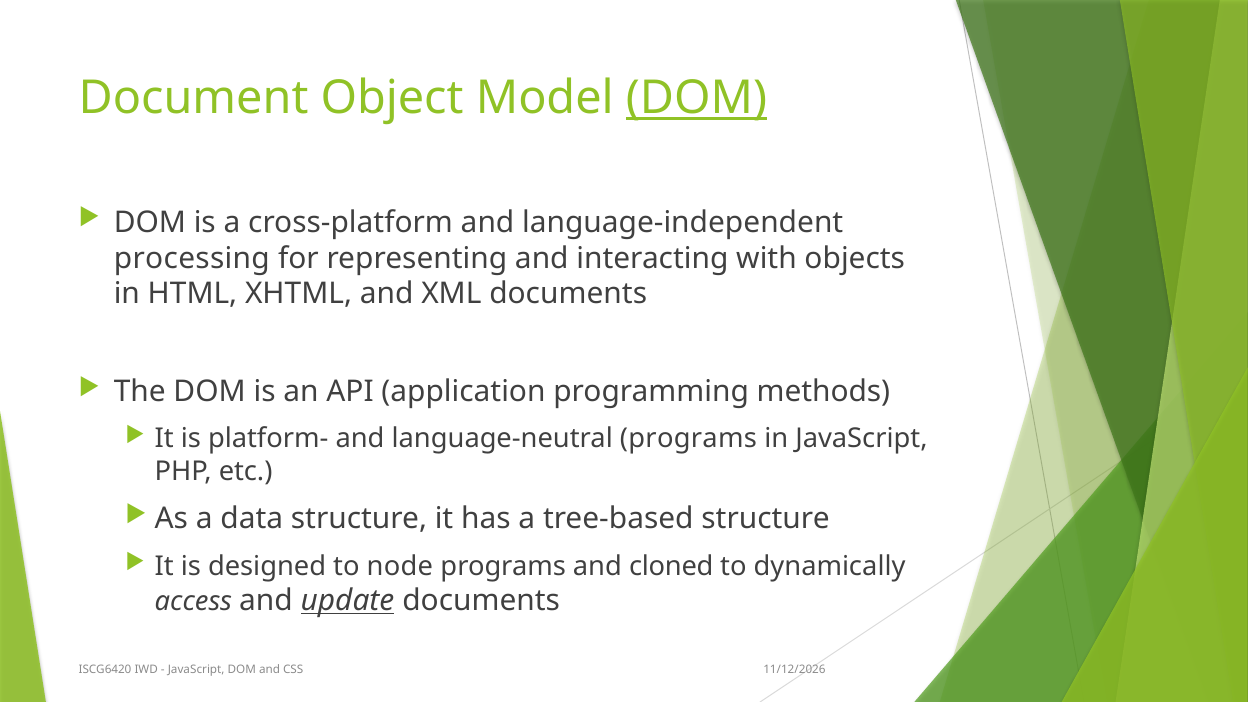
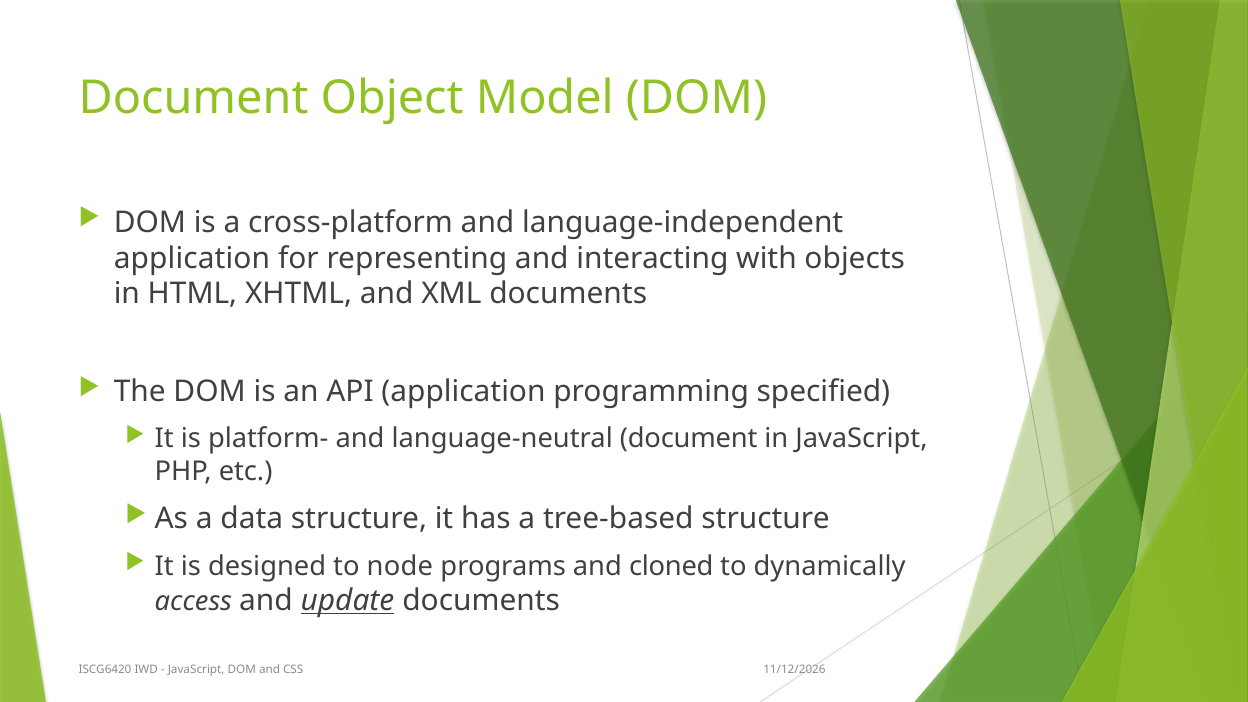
DOM at (697, 98) underline: present -> none
processing at (192, 258): processing -> application
methods: methods -> specified
language-neutral programs: programs -> document
